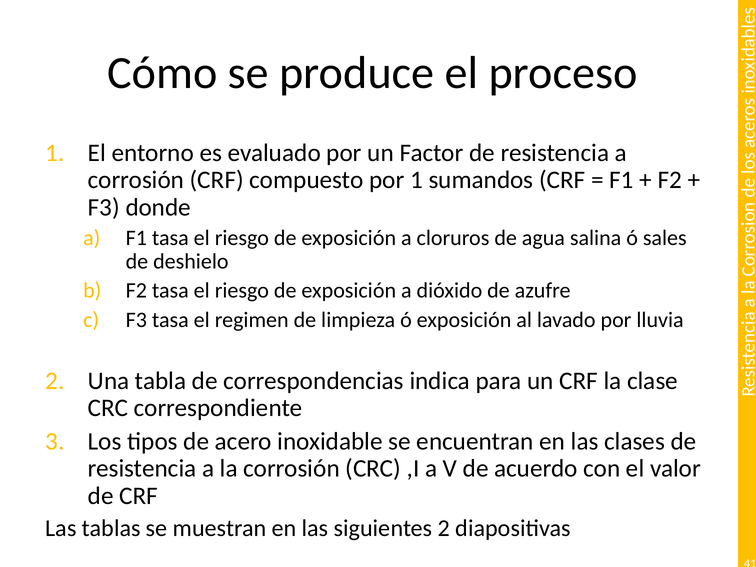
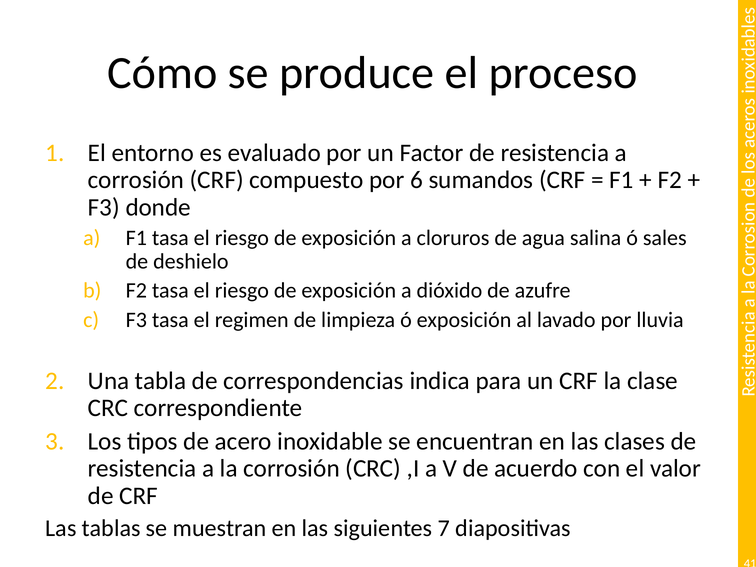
por 1: 1 -> 6
siguientes 2: 2 -> 7
